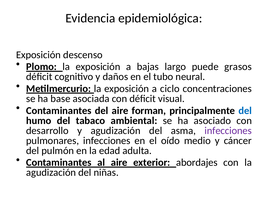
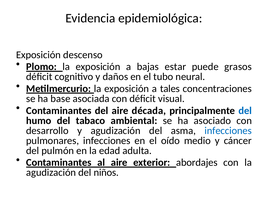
largo: largo -> estar
ciclo: ciclo -> tales
forman: forman -> década
infecciones at (228, 131) colour: purple -> blue
niñas: niñas -> niños
